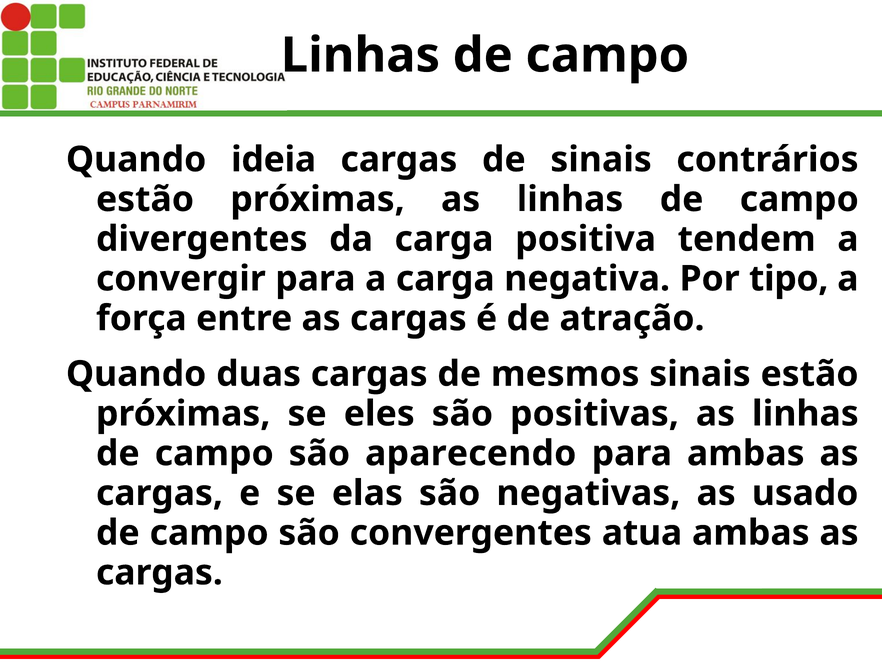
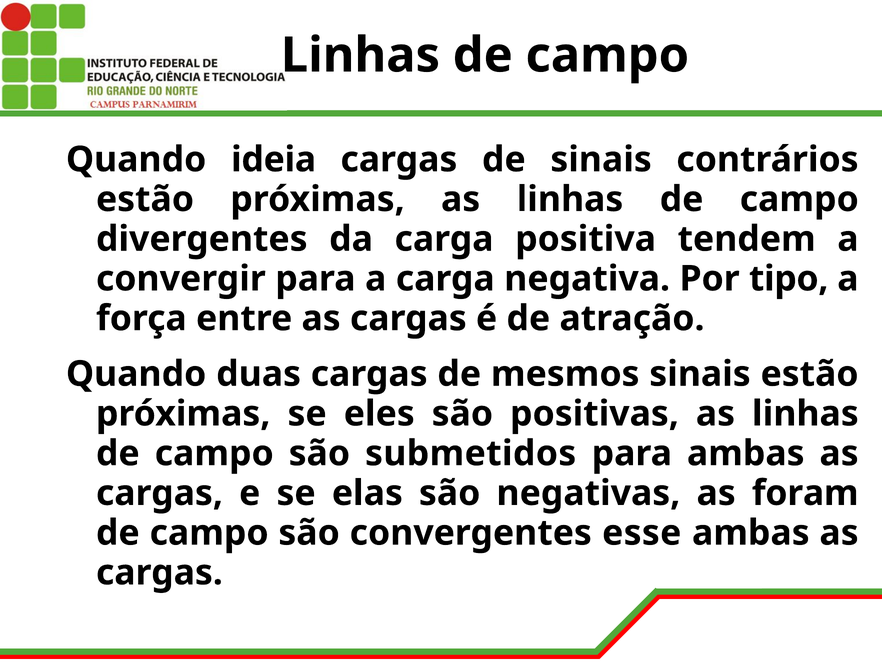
aparecendo: aparecendo -> submetidos
usado: usado -> foram
atua: atua -> esse
